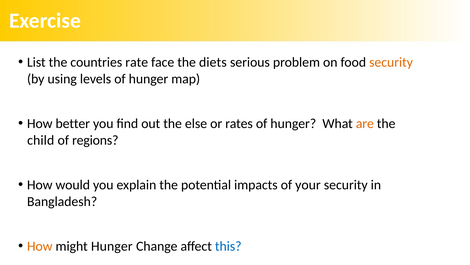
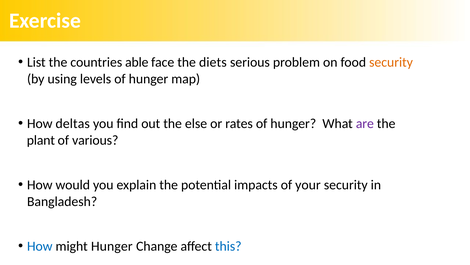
rate: rate -> able
better: better -> deltas
are colour: orange -> purple
child: child -> plant
regions: regions -> various
How at (40, 246) colour: orange -> blue
